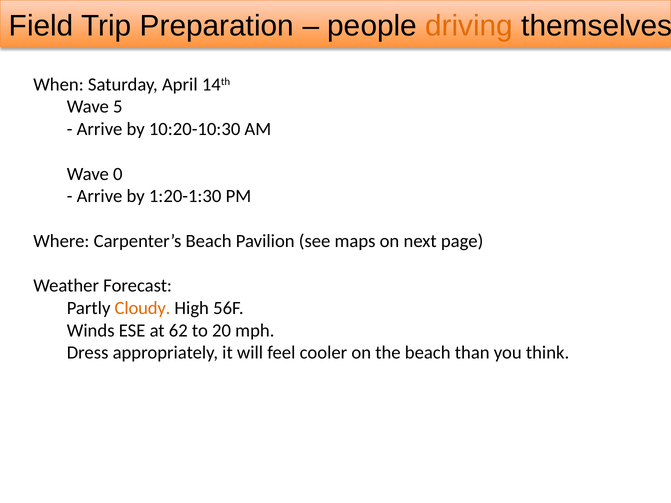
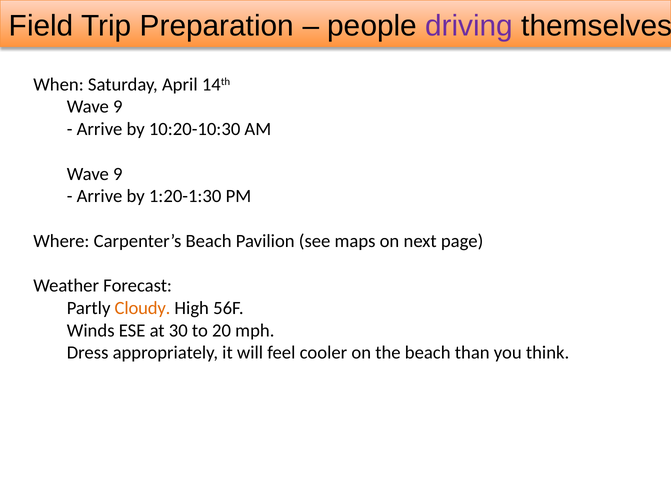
driving colour: orange -> purple
5 at (118, 107): 5 -> 9
0 at (118, 174): 0 -> 9
62: 62 -> 30
